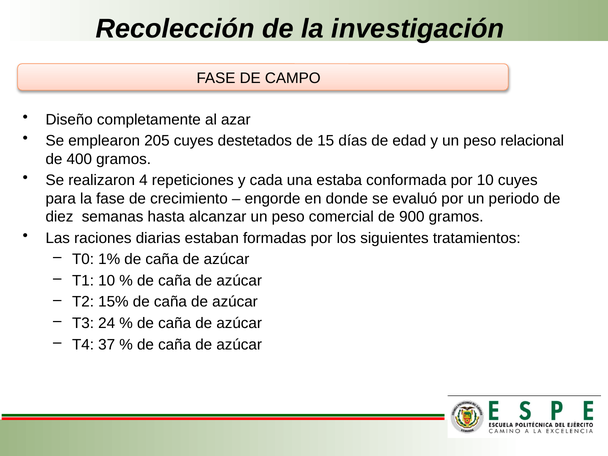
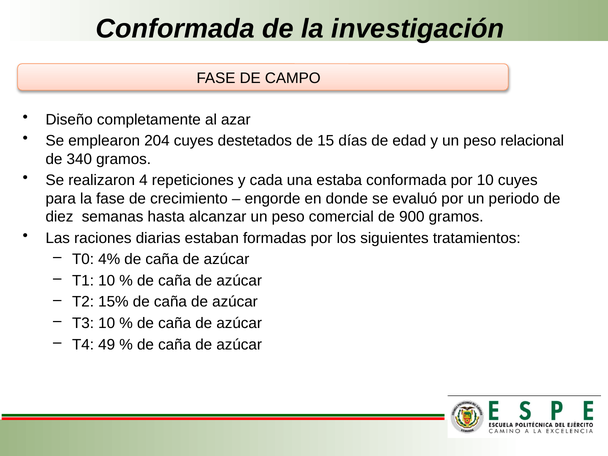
Recolección at (175, 29): Recolección -> Conformada
205: 205 -> 204
400: 400 -> 340
1%: 1% -> 4%
T3 24: 24 -> 10
37: 37 -> 49
